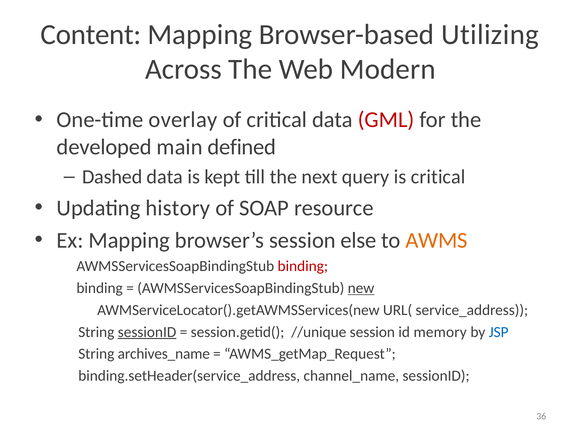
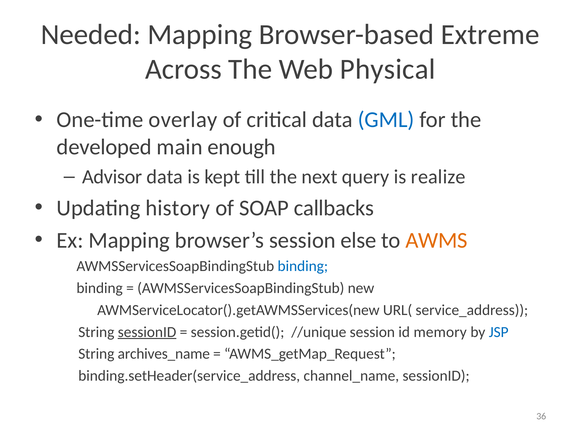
Content: Content -> Needed
Utilizing: Utilizing -> Extreme
Modern: Modern -> Physical
GML colour: red -> blue
defined: defined -> enough
Dashed: Dashed -> Advisor
is critical: critical -> realize
resource: resource -> callbacks
binding at (303, 266) colour: red -> blue
new underline: present -> none
